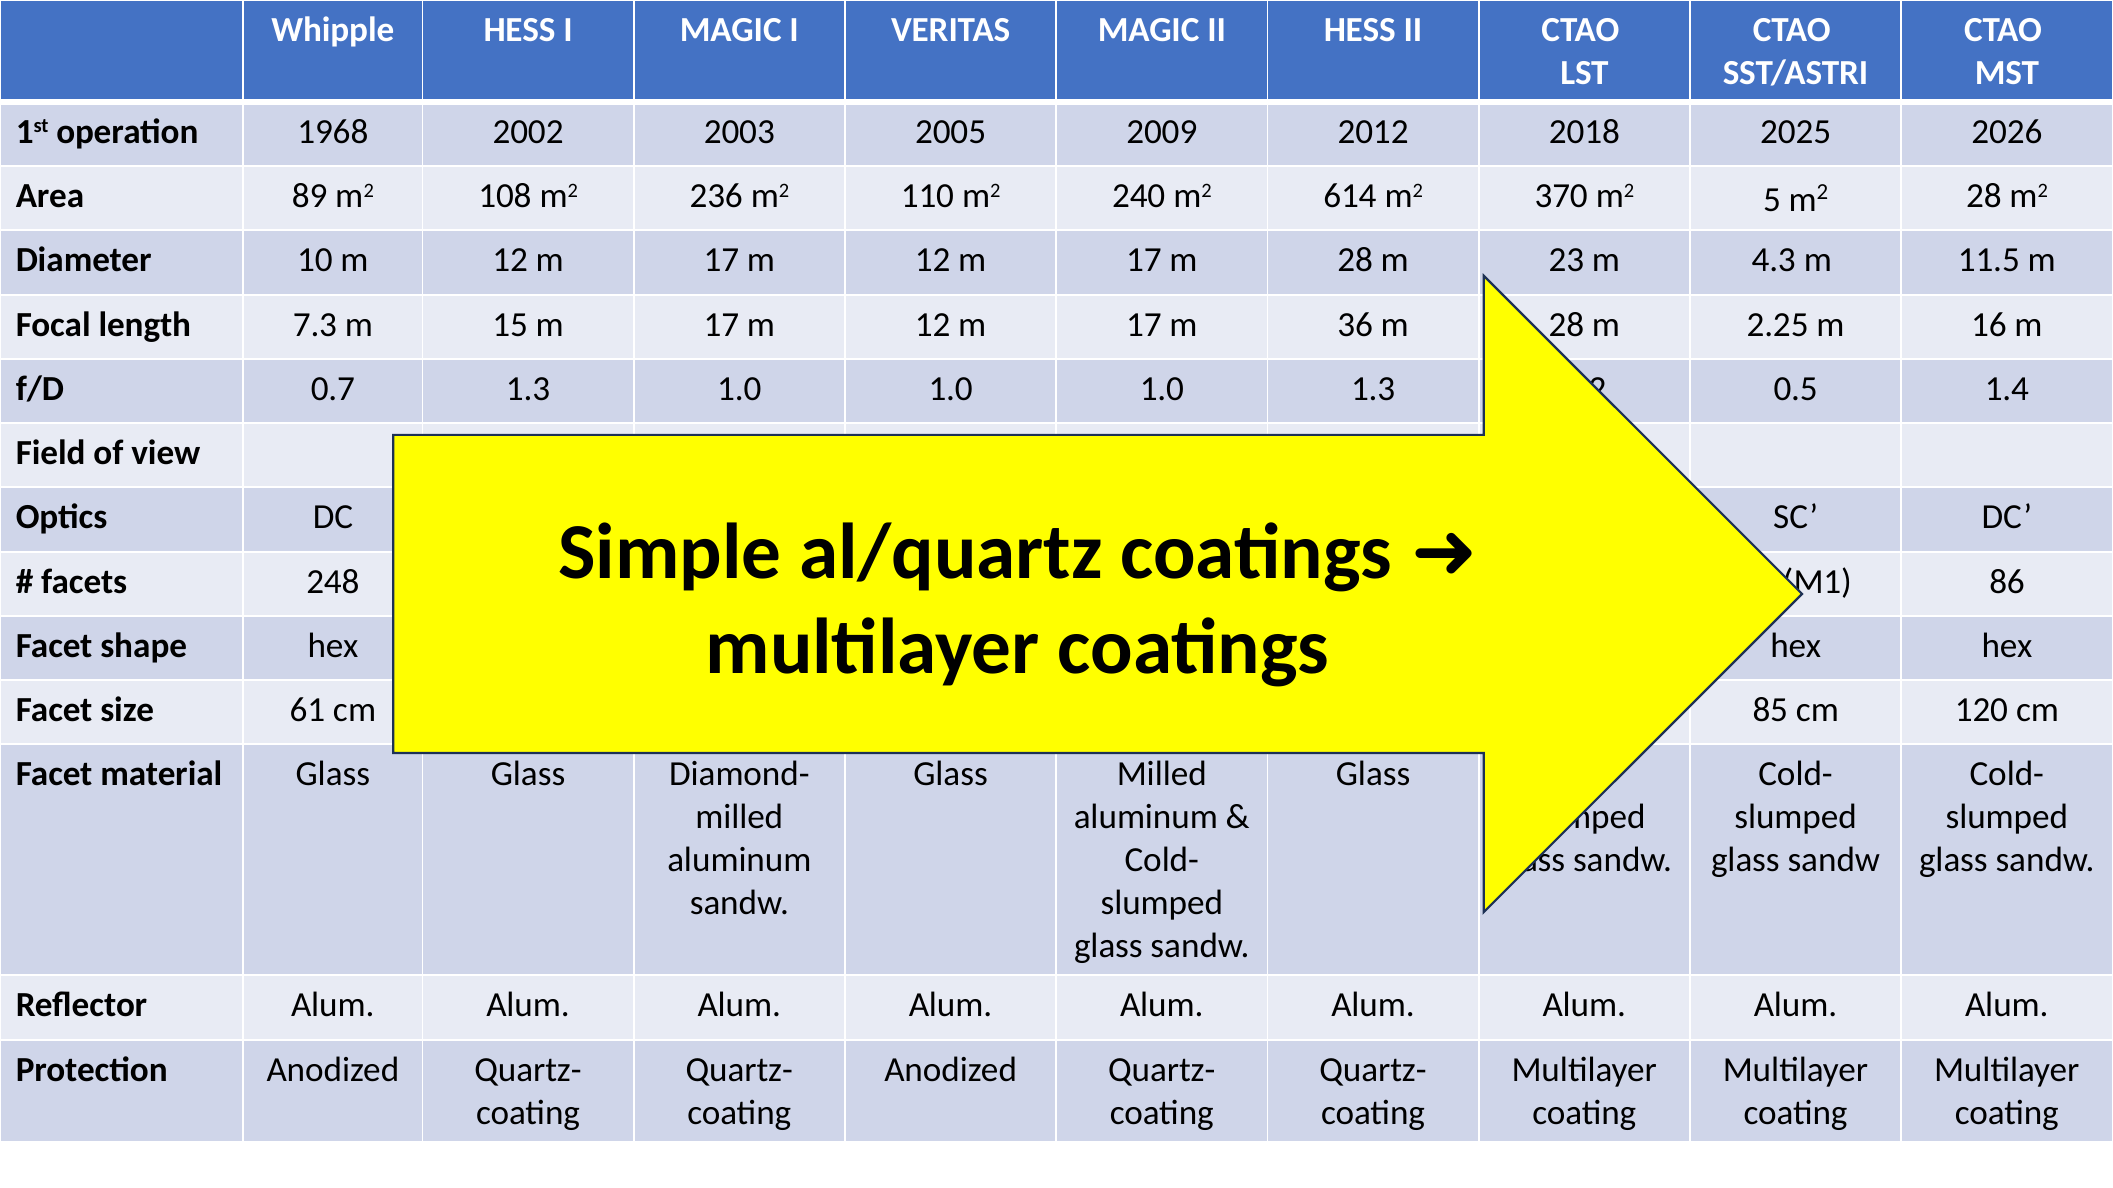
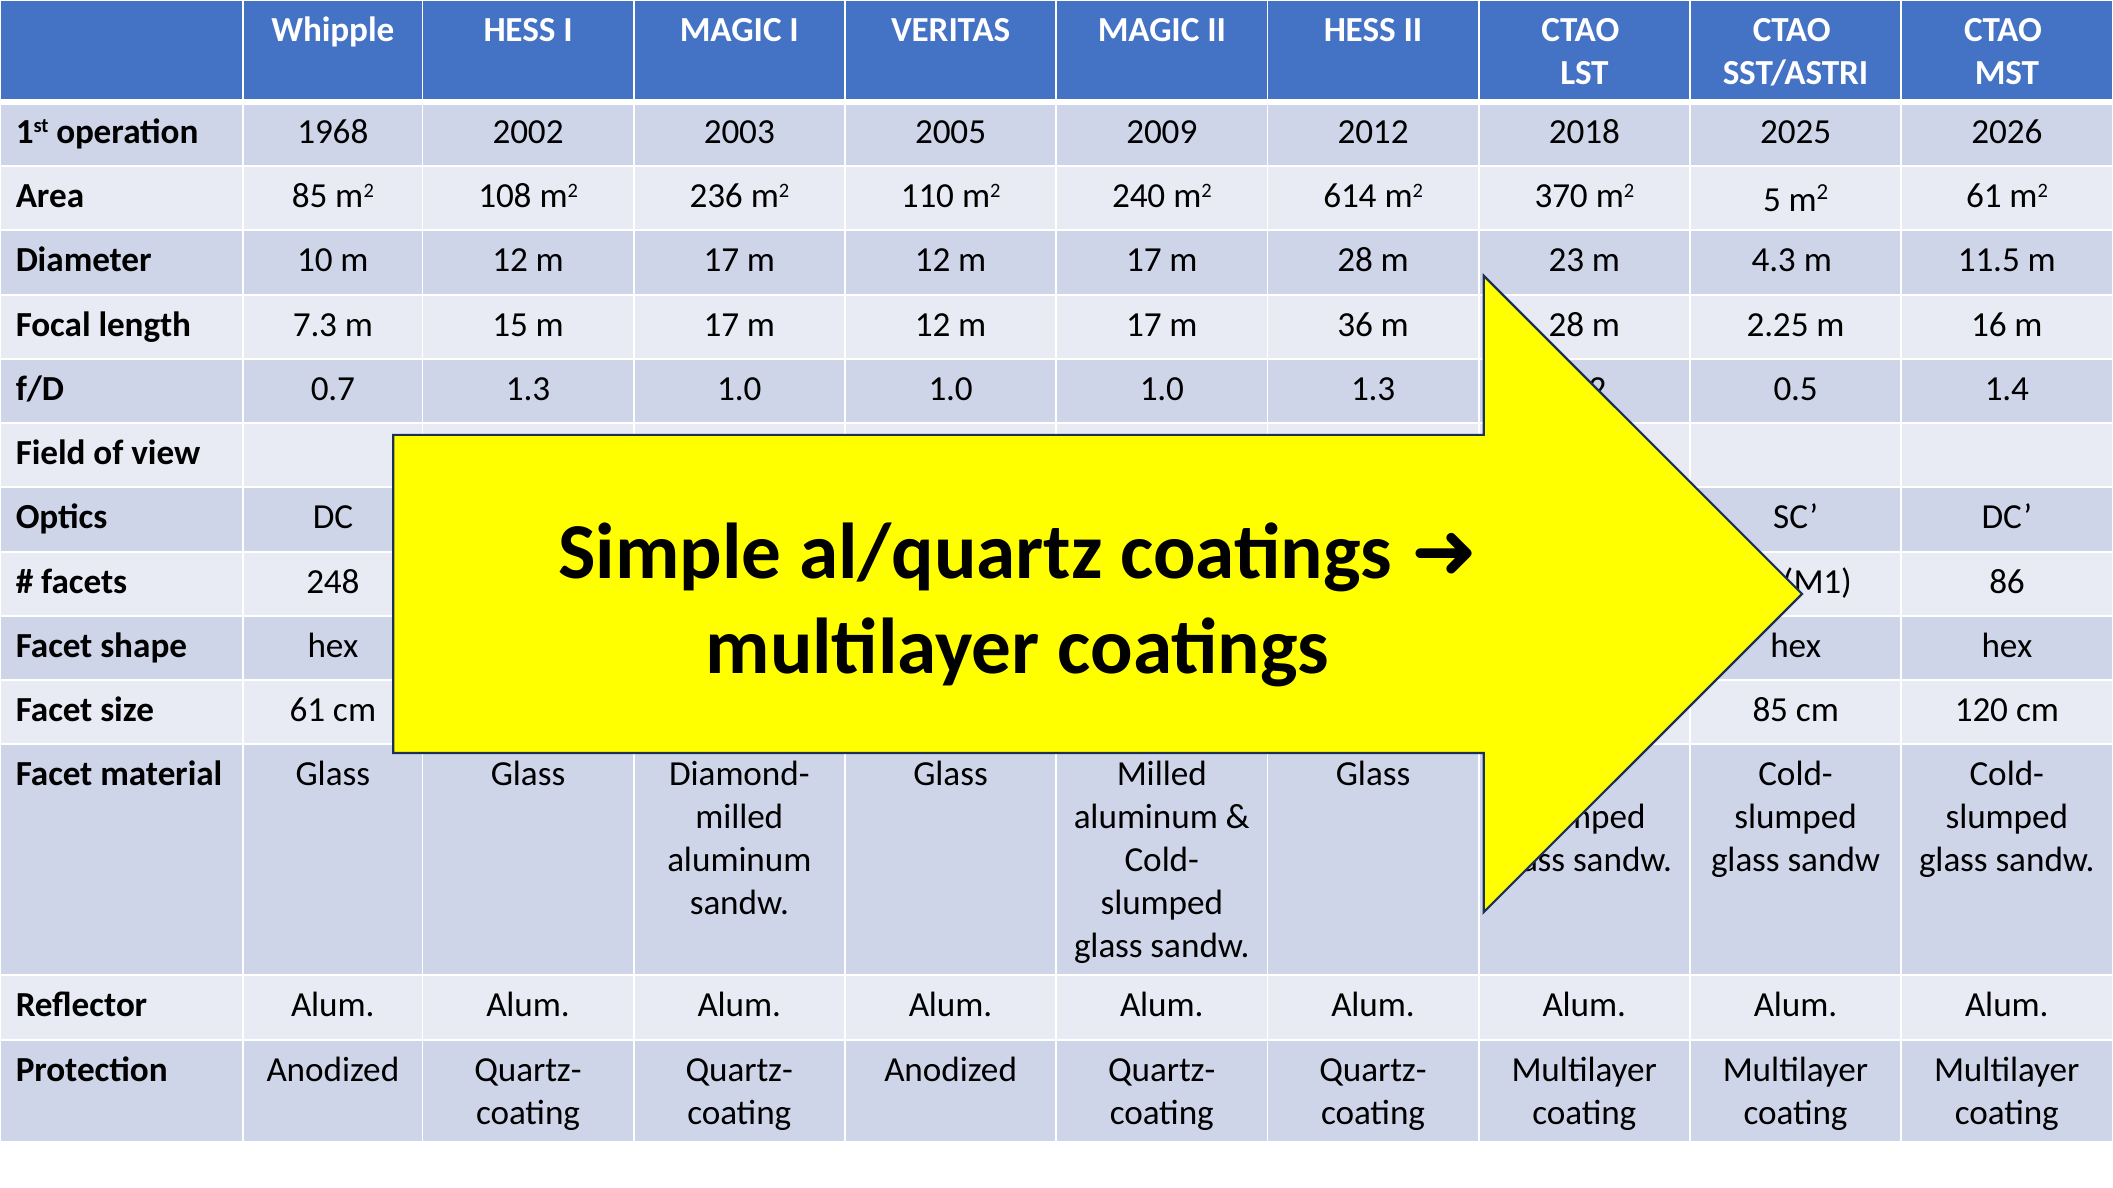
Area 89: 89 -> 85
m2 28: 28 -> 61
